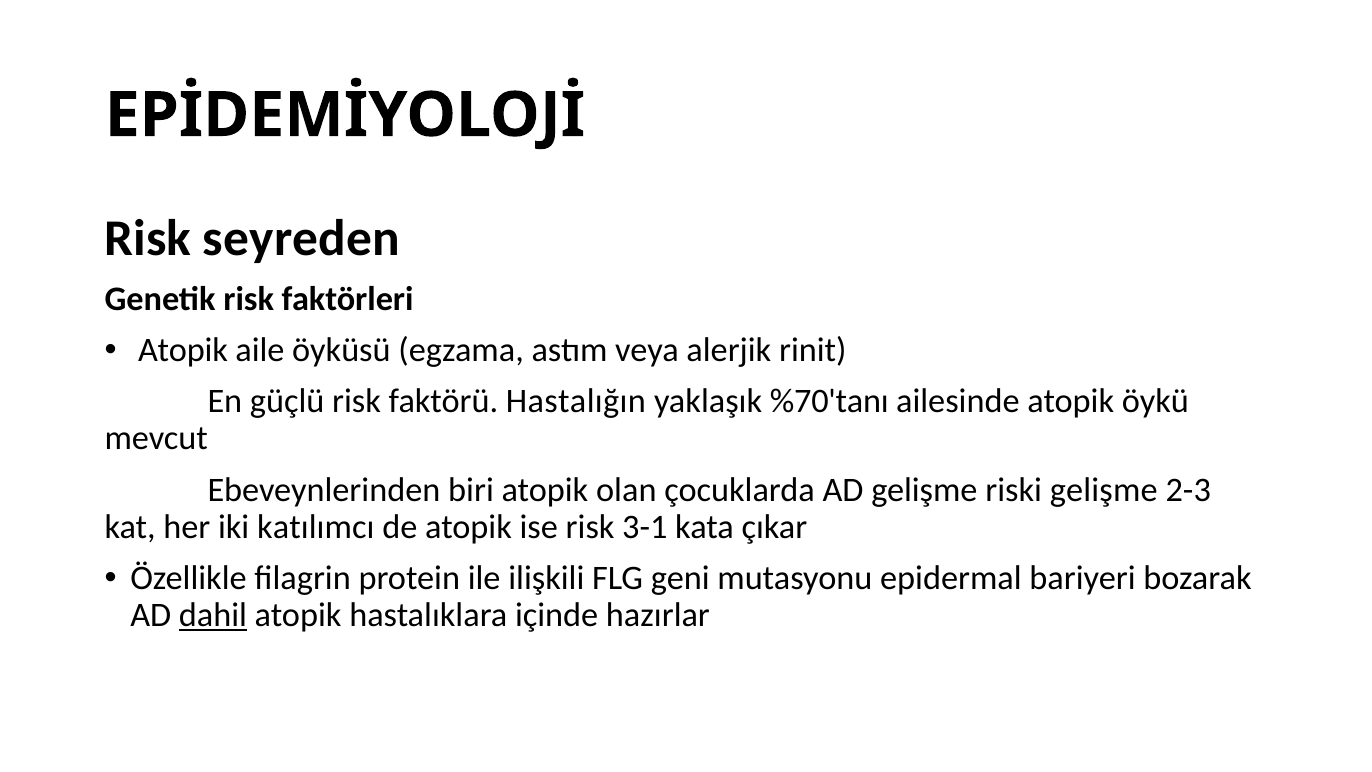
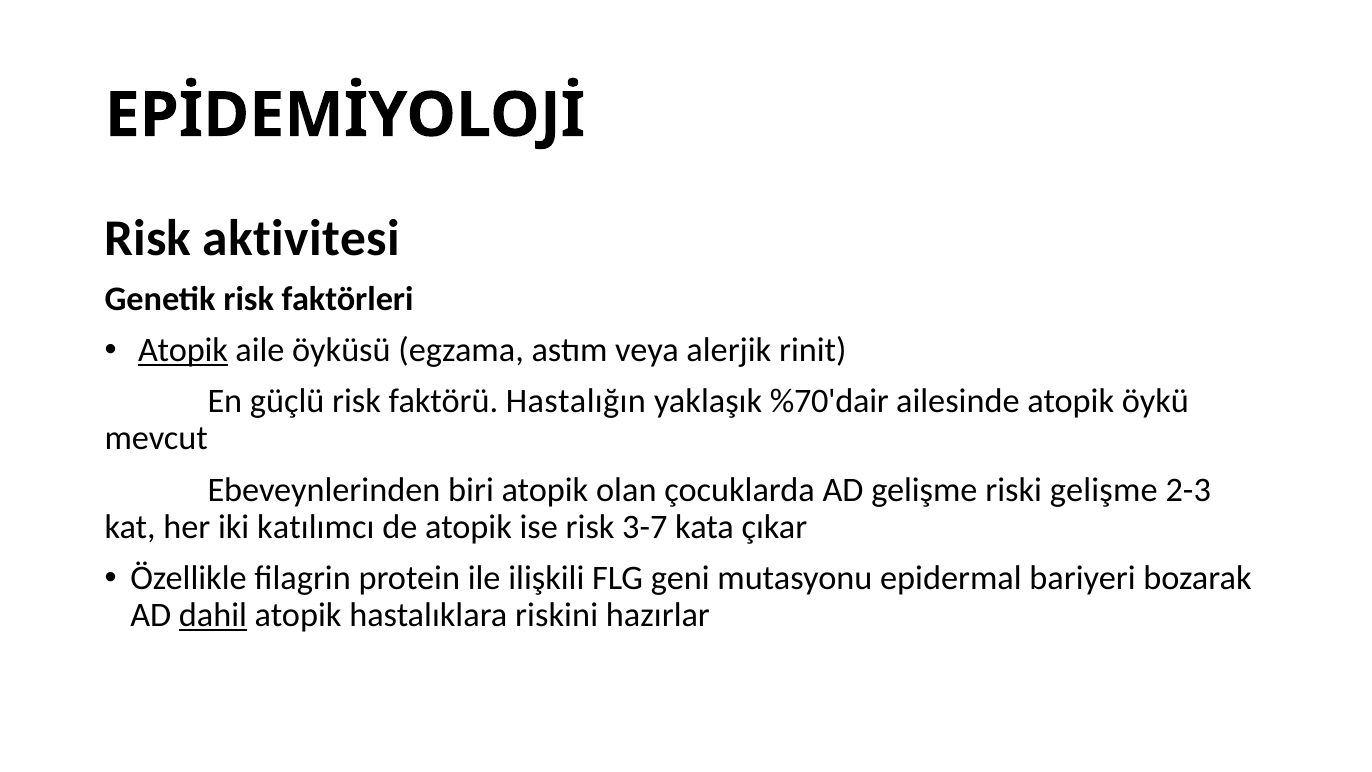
seyreden: seyreden -> aktivitesi
Atopik at (183, 350) underline: none -> present
%70'tanı: %70'tanı -> %70'dair
3-1: 3-1 -> 3-7
içinde: içinde -> riskini
